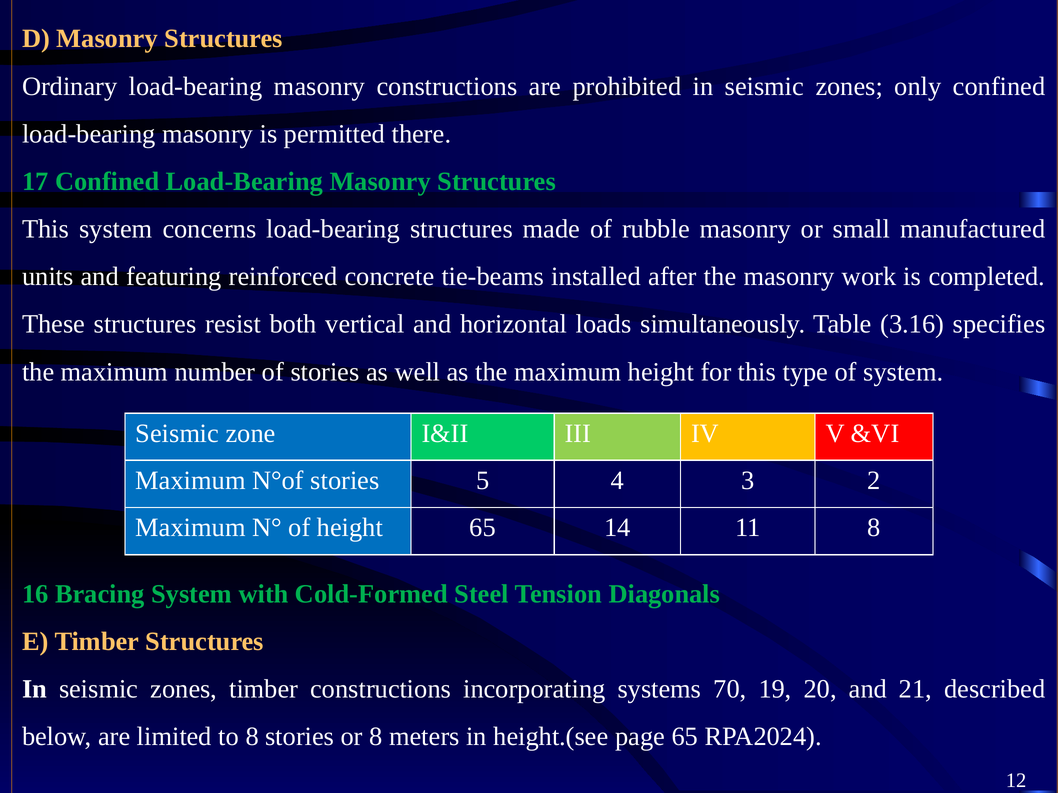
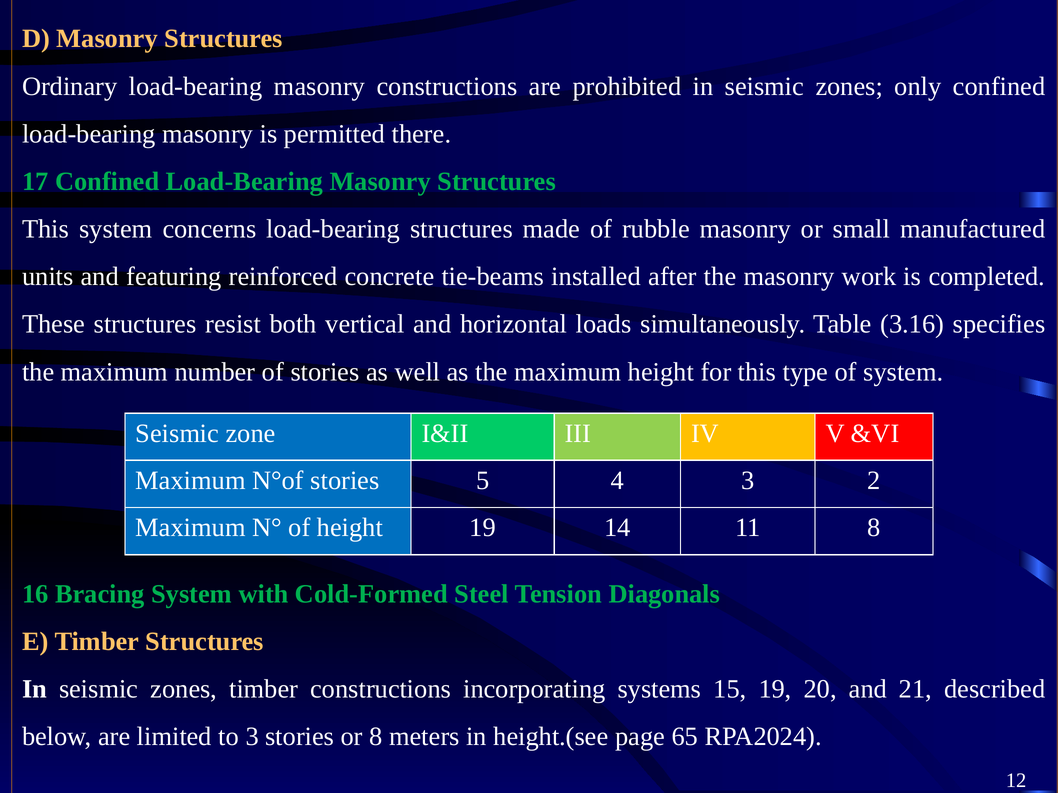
height 65: 65 -> 19
70: 70 -> 15
to 8: 8 -> 3
